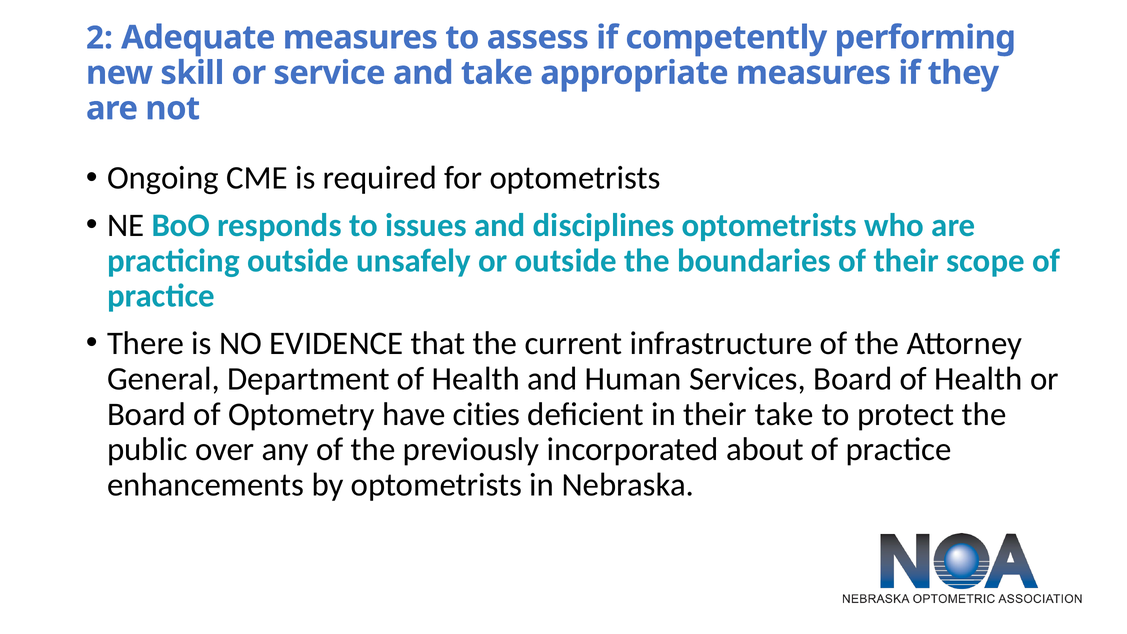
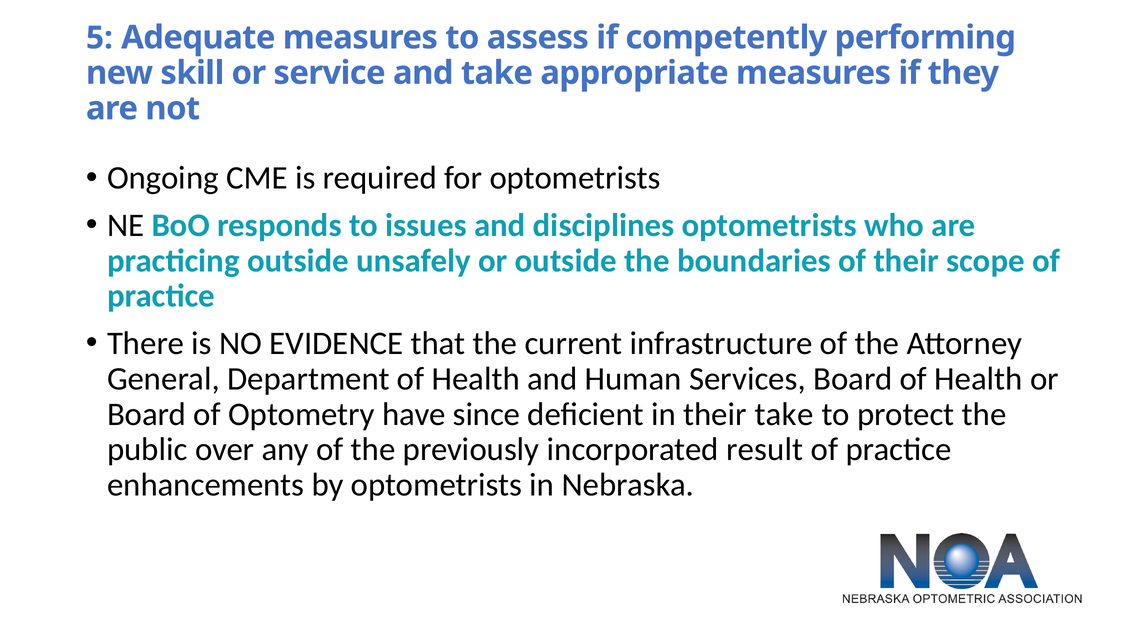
2: 2 -> 5
cities: cities -> since
about: about -> result
